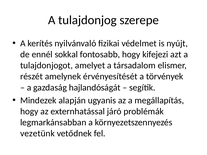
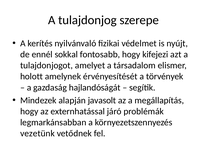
részét: részét -> holott
ugyanis: ugyanis -> javasolt
